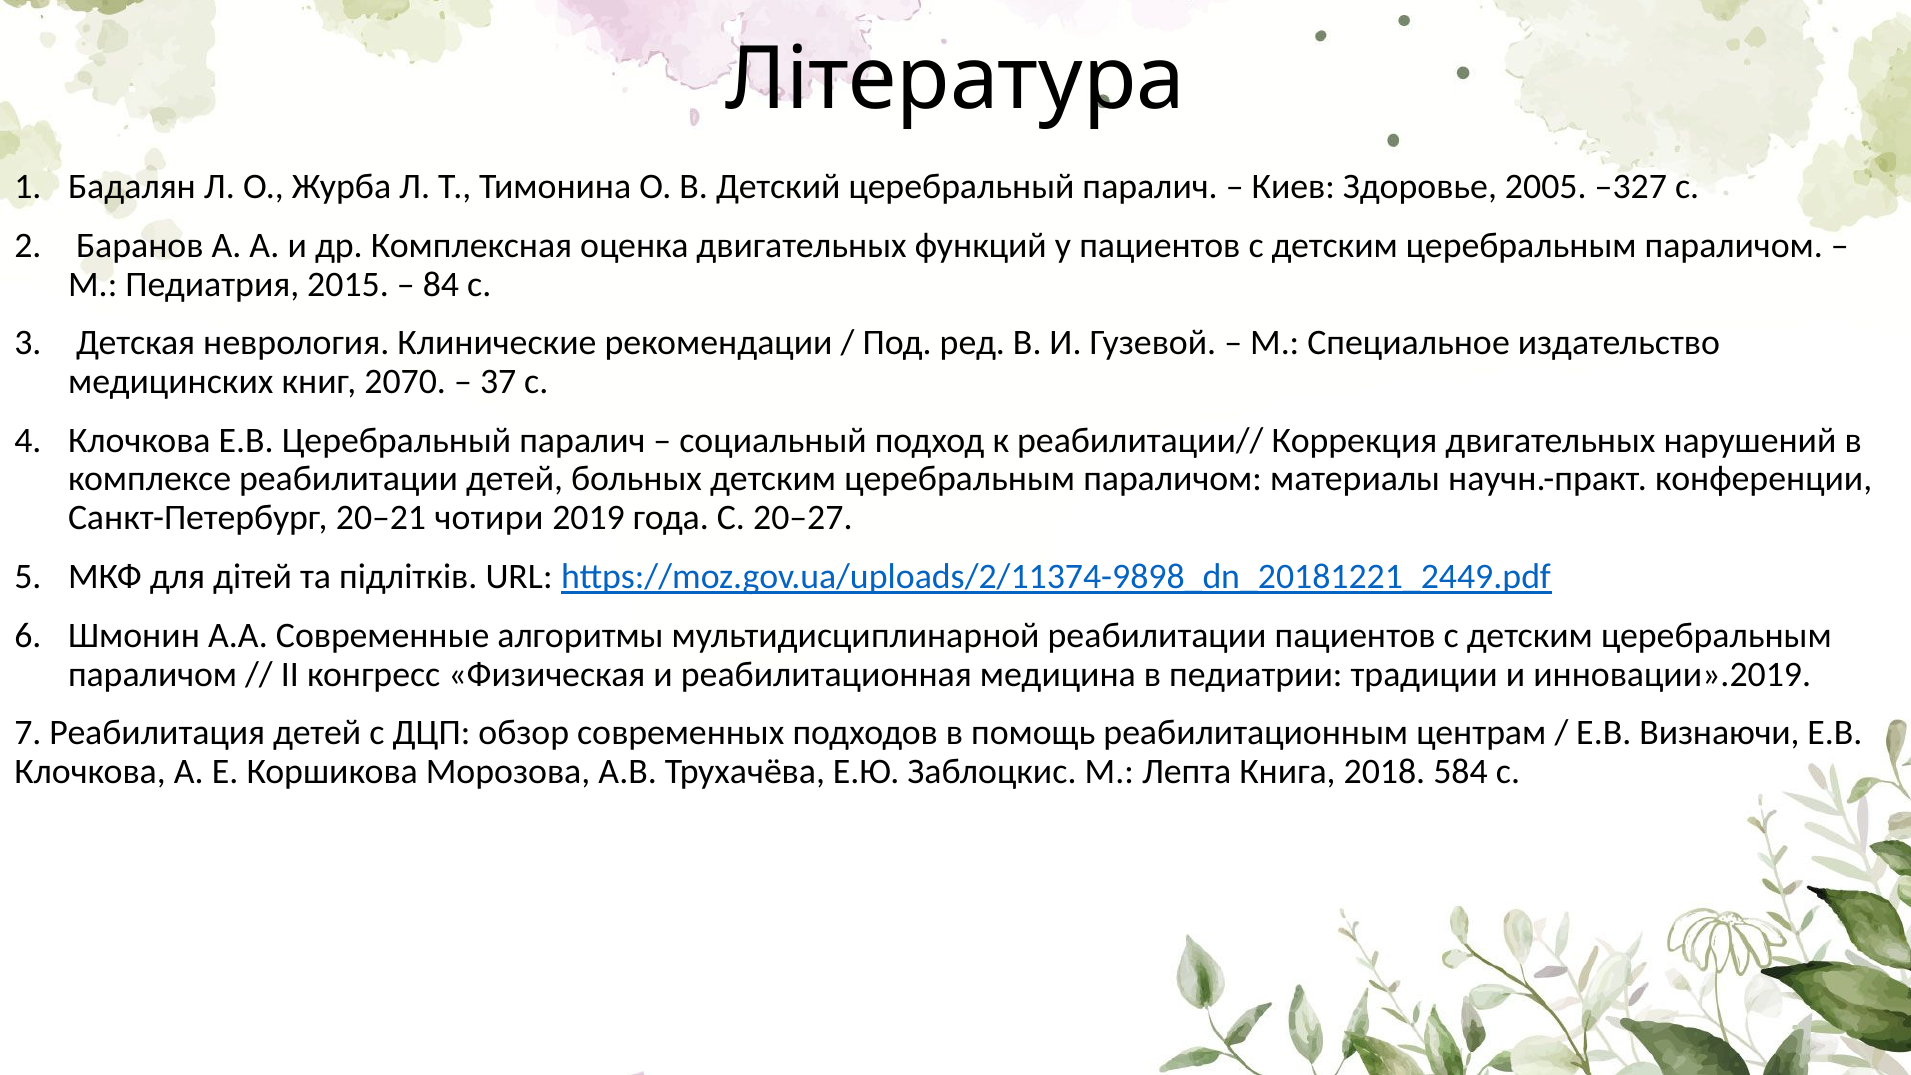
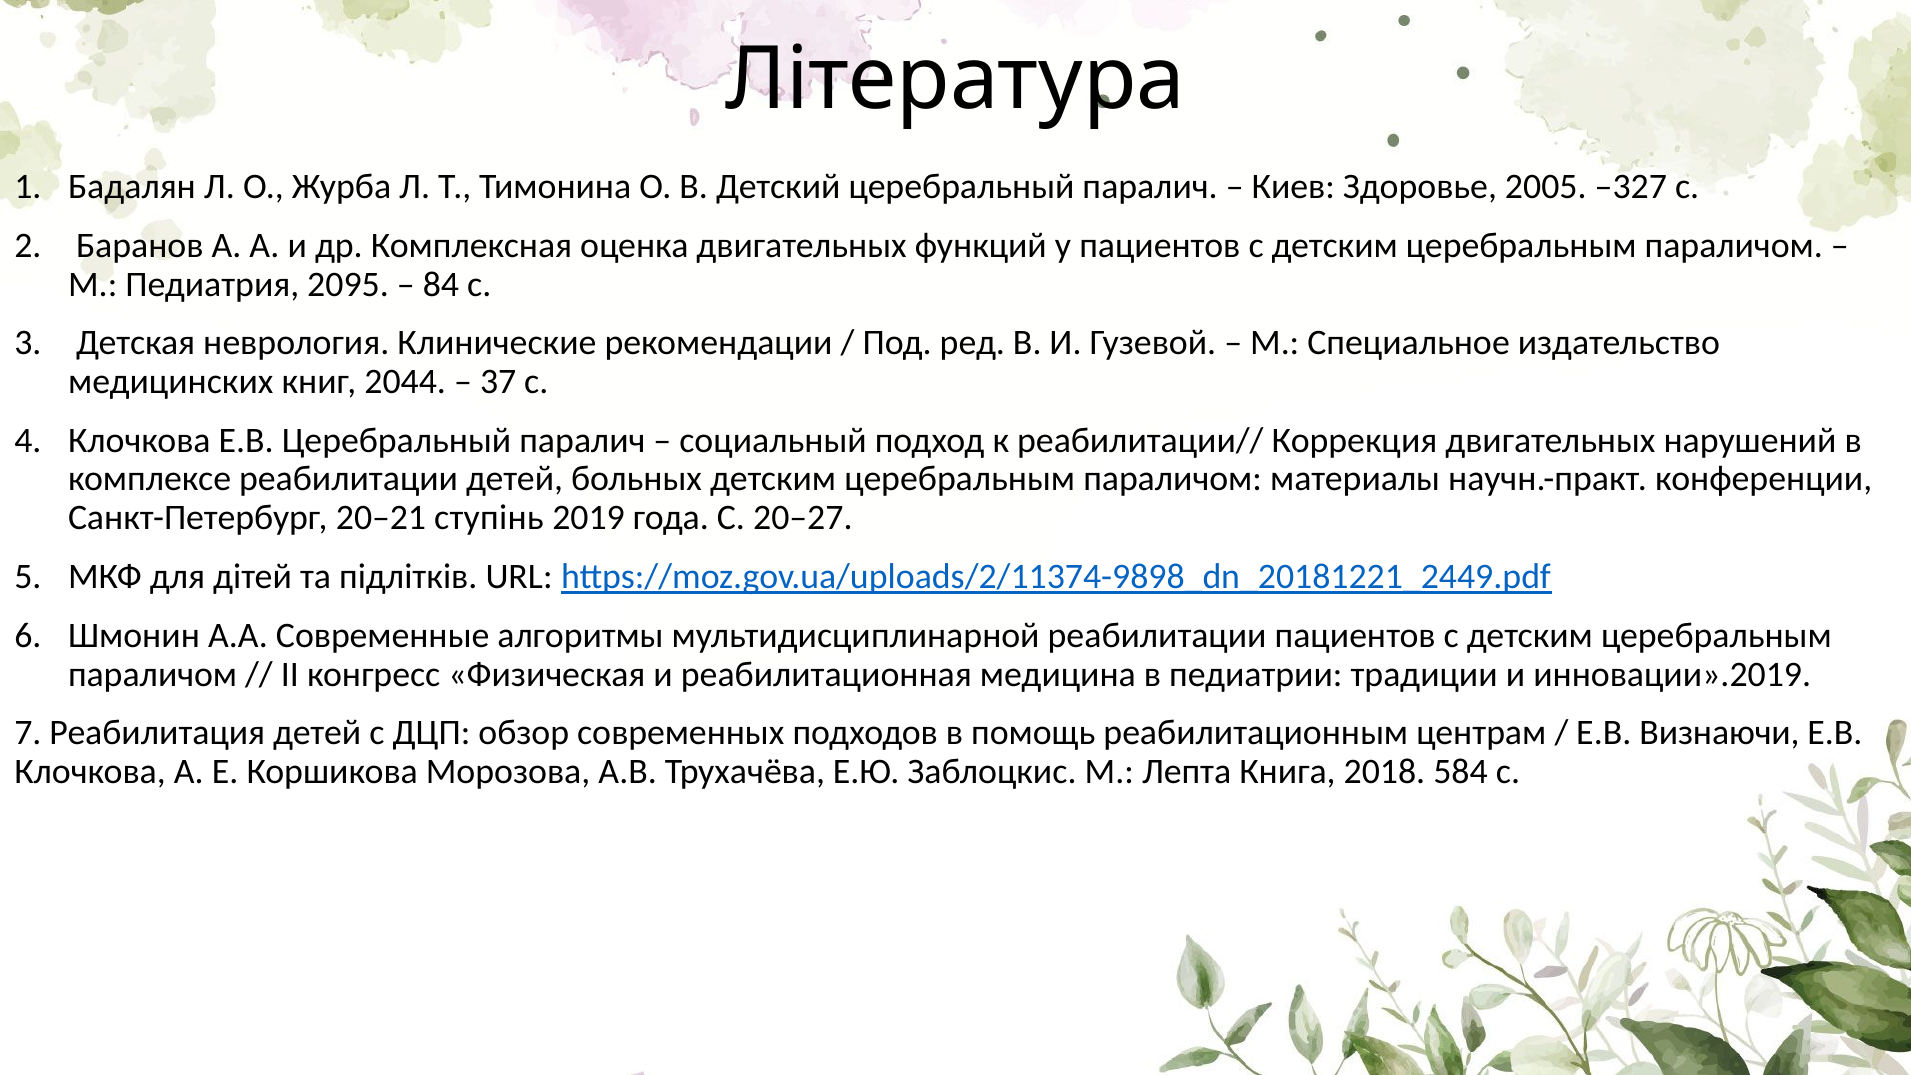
2015: 2015 -> 2095
2070: 2070 -> 2044
чотири: чотири -> ступінь
